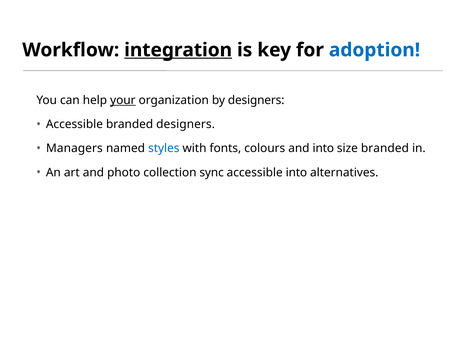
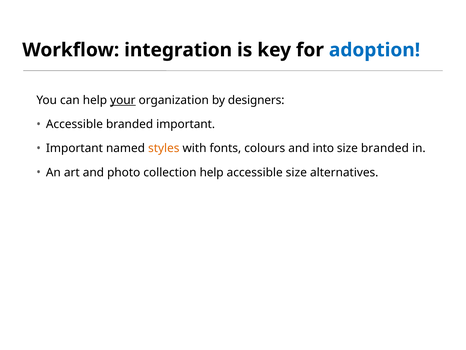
integration underline: present -> none
branded designers: designers -> important
Managers at (74, 148): Managers -> Important
styles colour: blue -> orange
collection sync: sync -> help
accessible into: into -> size
